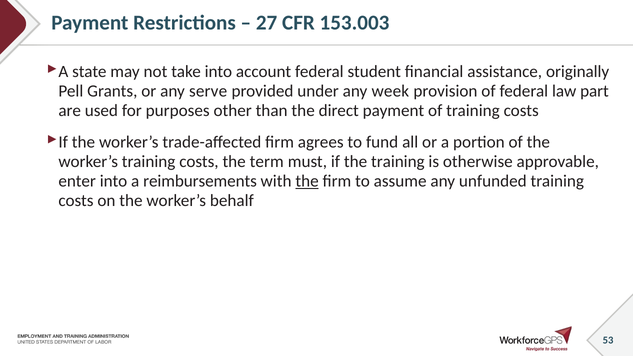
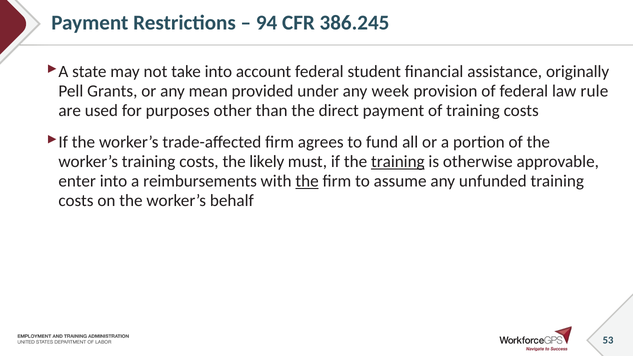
27: 27 -> 94
153.003: 153.003 -> 386.245
serve: serve -> mean
part: part -> rule
term: term -> likely
training at (398, 162) underline: none -> present
